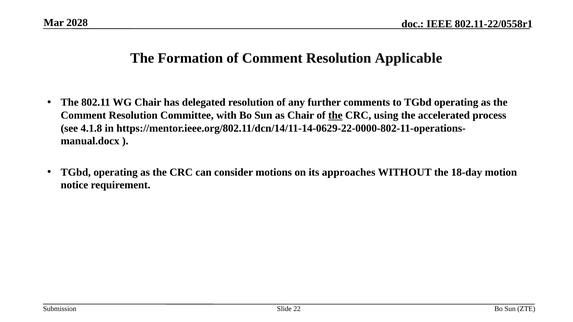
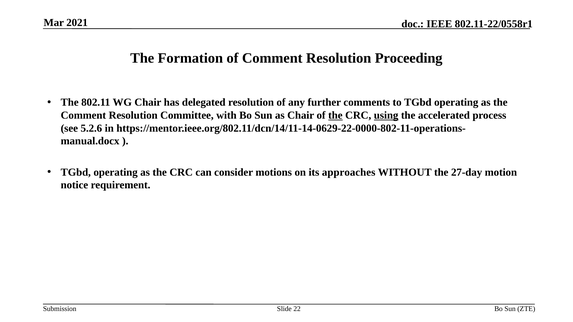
2028: 2028 -> 2021
Applicable: Applicable -> Proceeding
using underline: none -> present
4.1.8: 4.1.8 -> 5.2.6
18-day: 18-day -> 27-day
